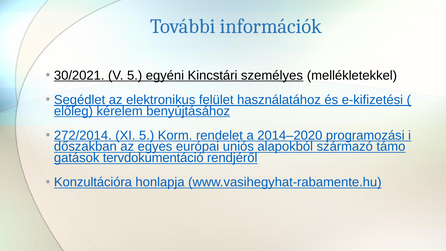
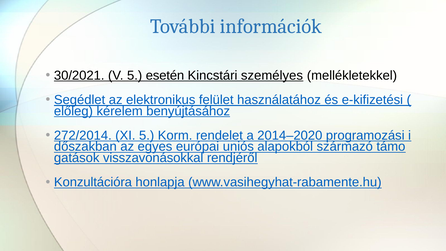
egyéni: egyéni -> esetén
tervdokumentáció: tervdokumentáció -> visszavonásokkal
